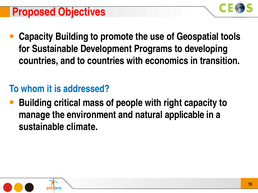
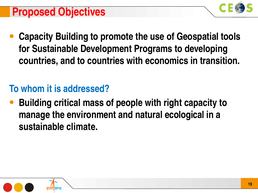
applicable: applicable -> ecological
